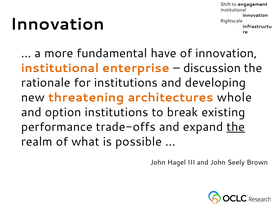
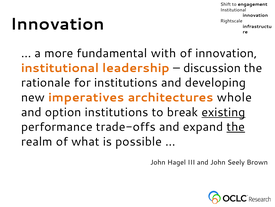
have: have -> with
enterprise: enterprise -> leadership
threatening: threatening -> imperatives
existing underline: none -> present
